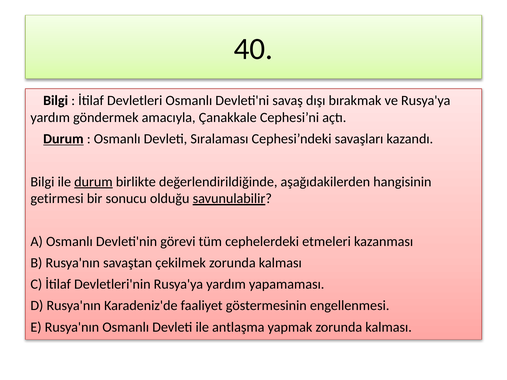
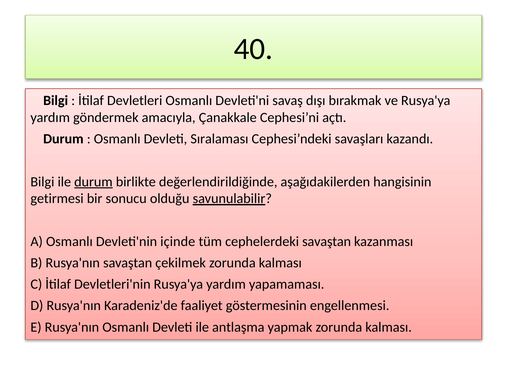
Durum at (63, 139) underline: present -> none
görevi: görevi -> içinde
cephelerdeki etmeleri: etmeleri -> savaştan
